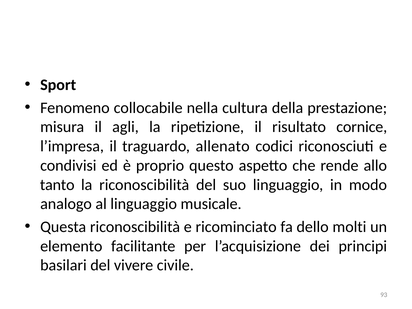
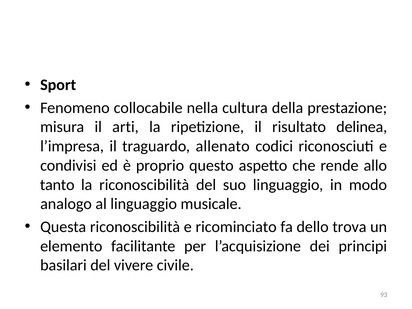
agli: agli -> arti
cornice: cornice -> delinea
molti: molti -> trova
